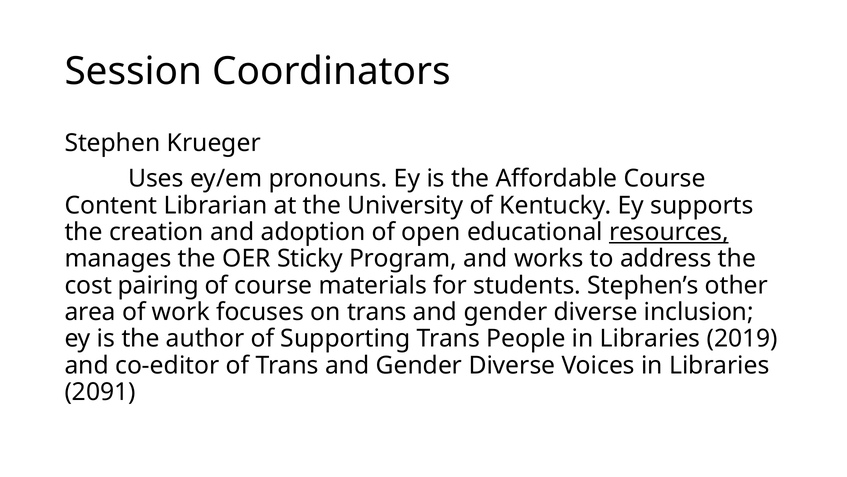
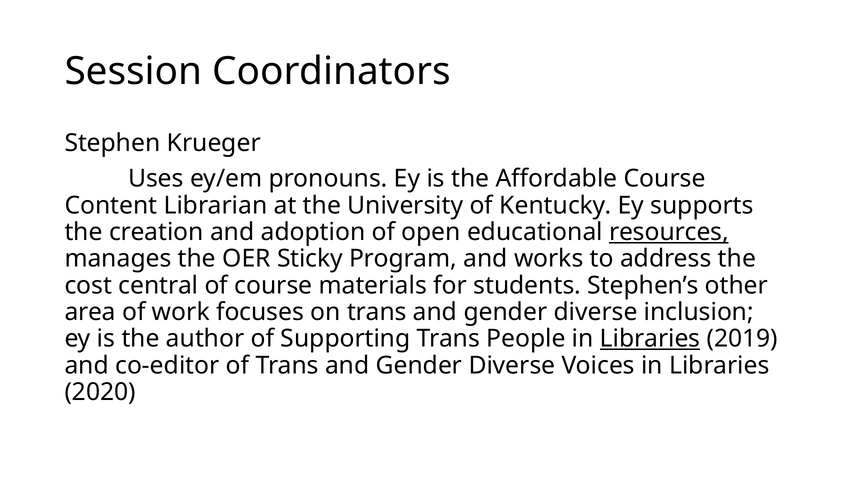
pairing: pairing -> central
Libraries at (650, 338) underline: none -> present
2091: 2091 -> 2020
